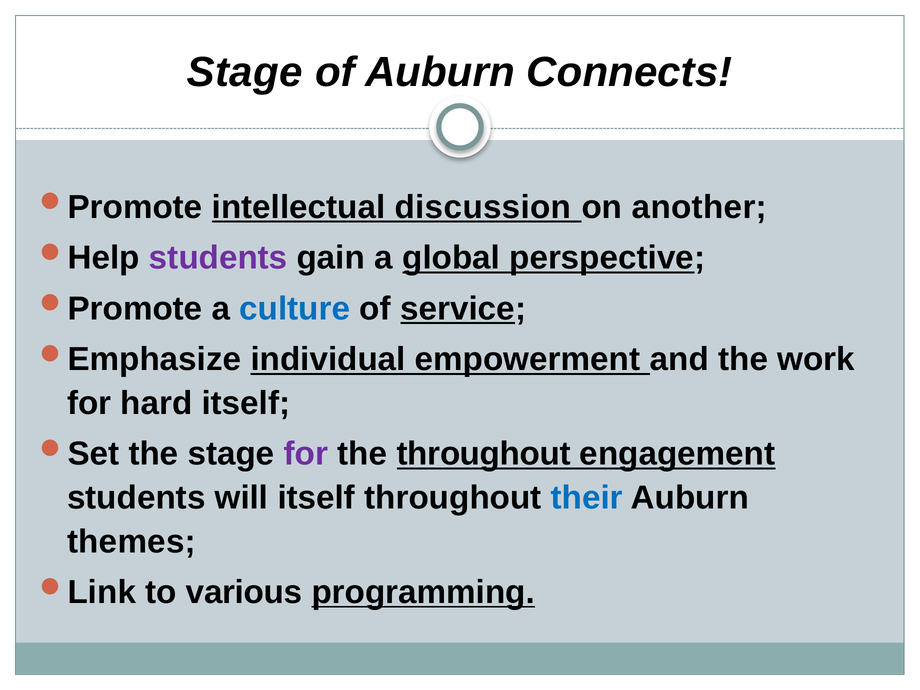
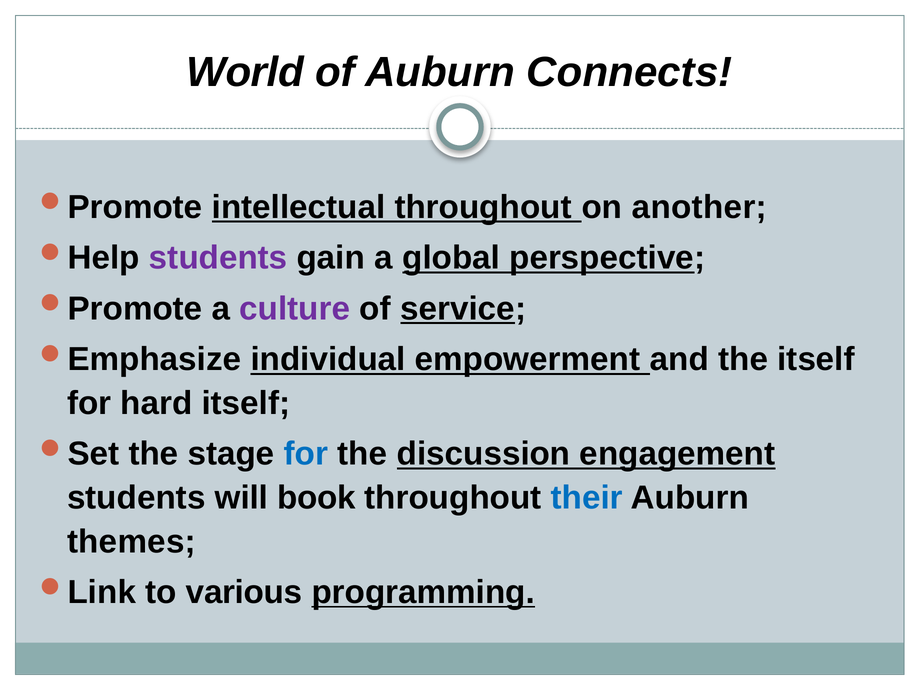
Stage at (245, 72): Stage -> World
intellectual discussion: discussion -> throughout
culture colour: blue -> purple
the work: work -> itself
for at (306, 454) colour: purple -> blue
the throughout: throughout -> discussion
will itself: itself -> book
